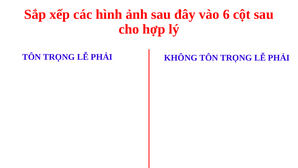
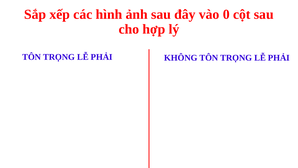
6: 6 -> 0
